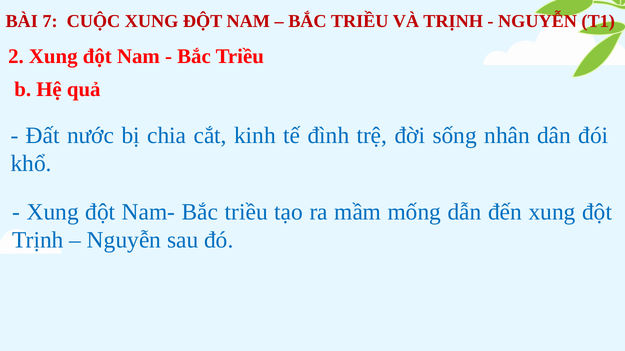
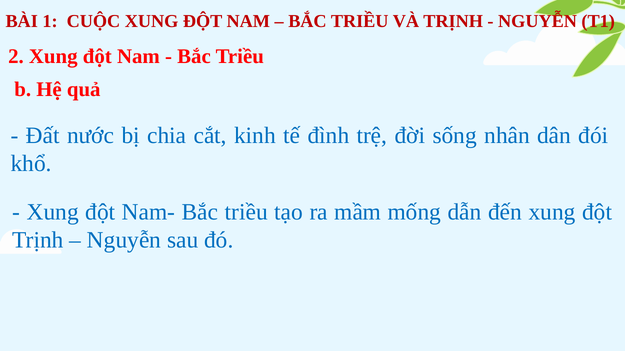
7: 7 -> 1
